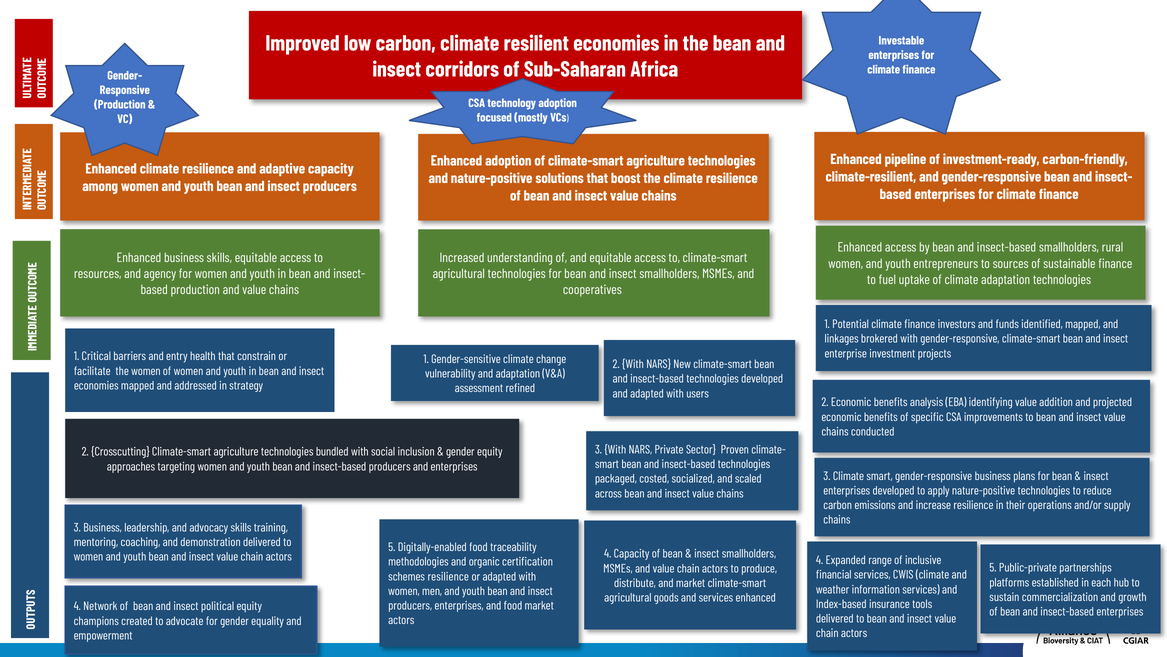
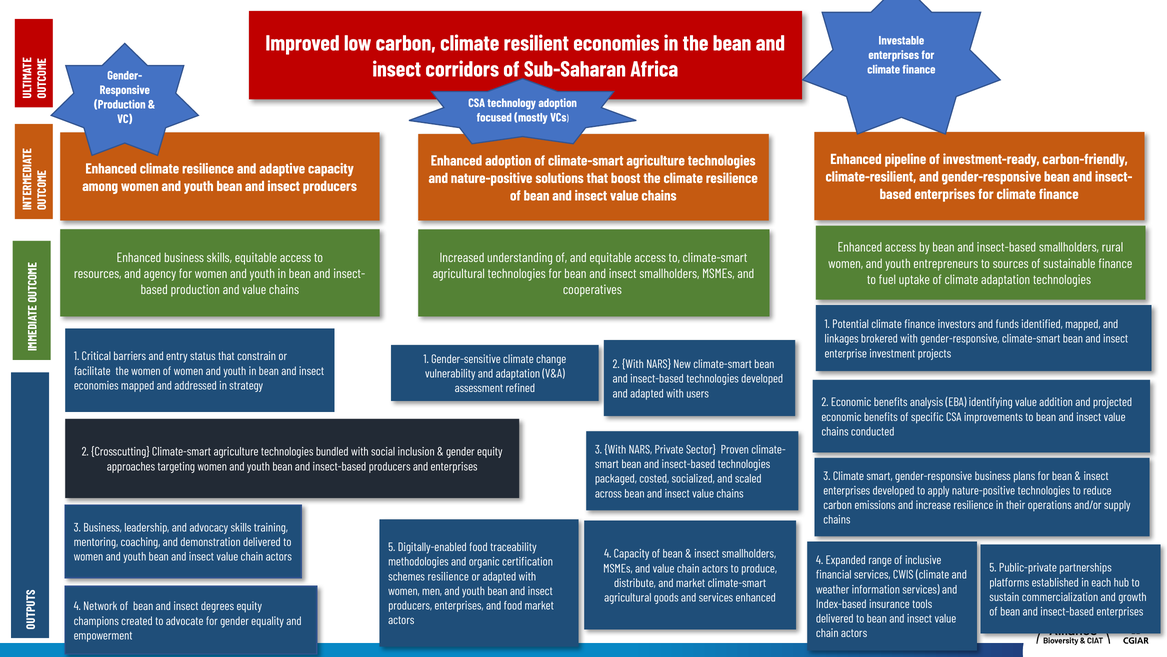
health: health -> status
political: political -> degrees
